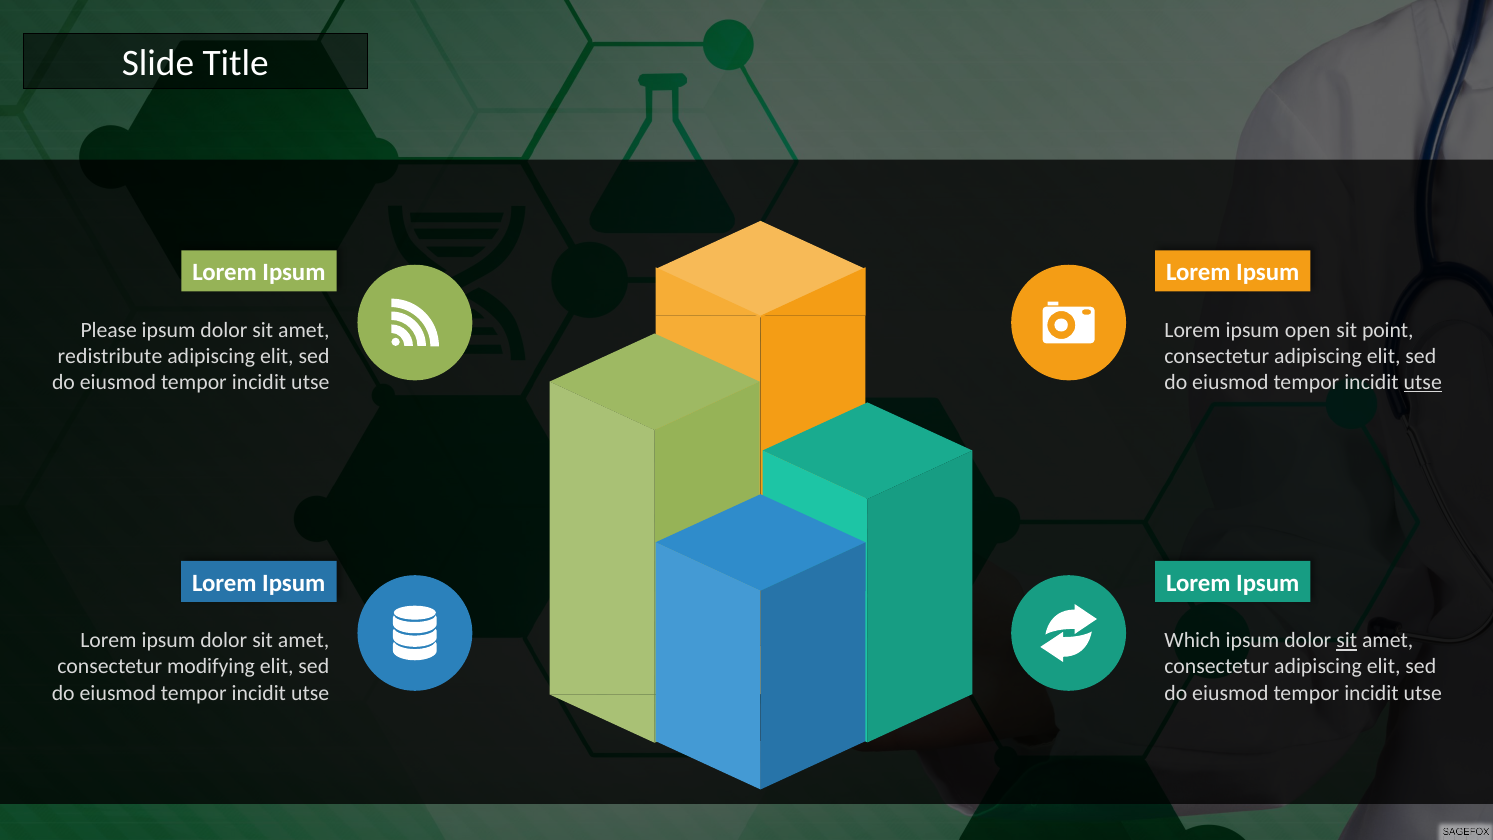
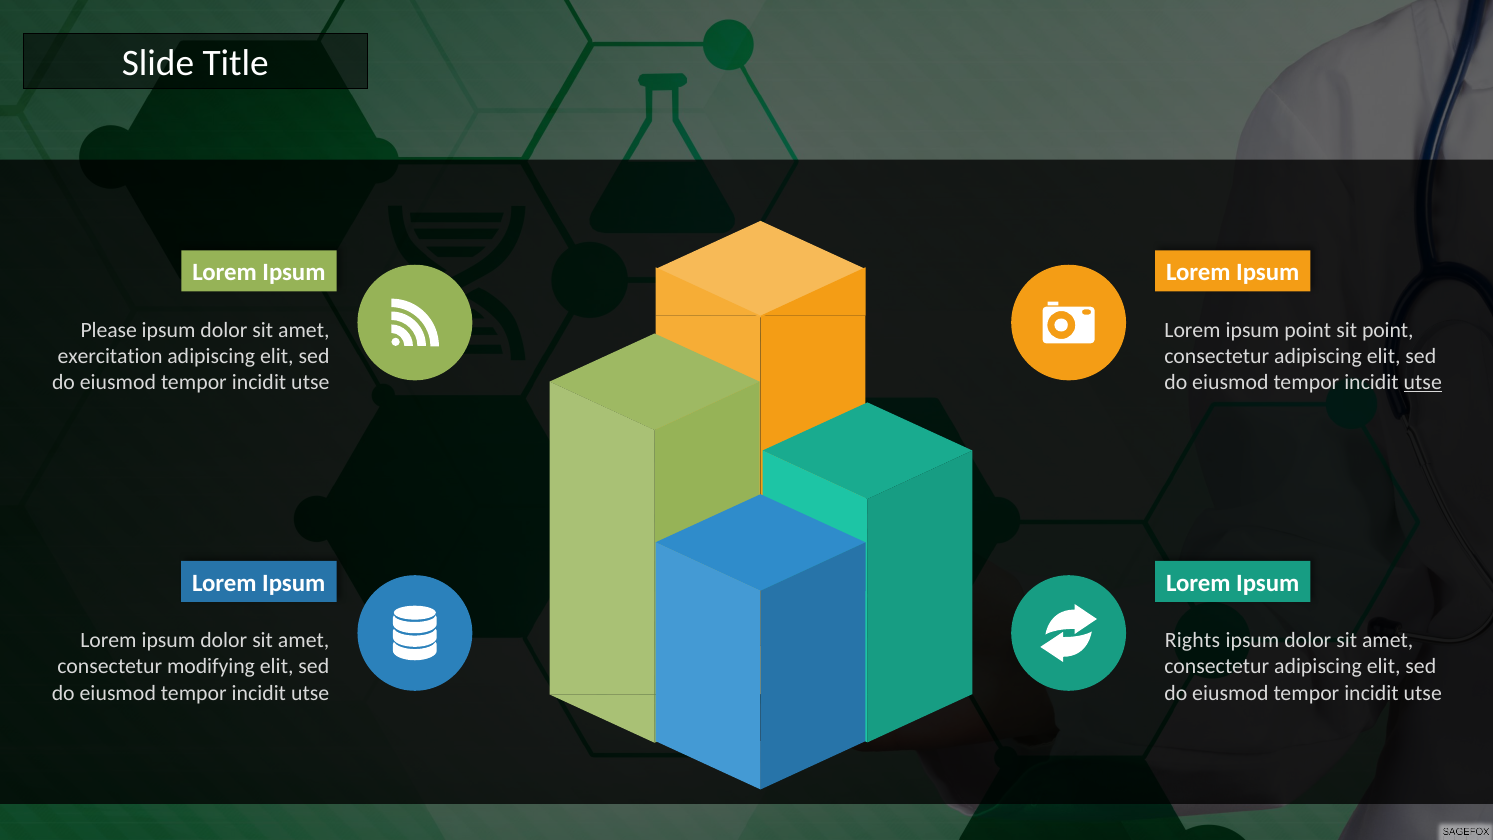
ipsum open: open -> point
redistribute: redistribute -> exercitation
Which: Which -> Rights
sit at (1347, 640) underline: present -> none
